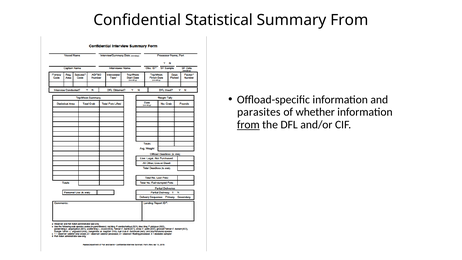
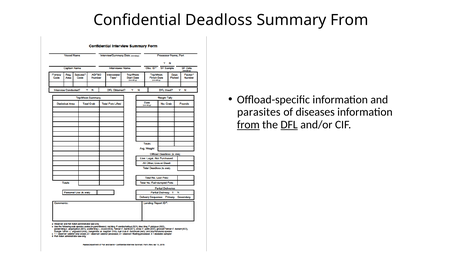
Statistical: Statistical -> Deadloss
whether: whether -> diseases
DFL underline: none -> present
